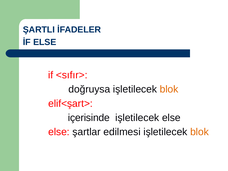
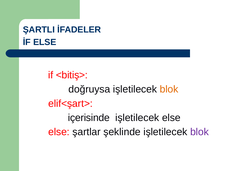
<sıfır>: <sıfır> -> <bitiş>
edilmesi: edilmesi -> şeklinde
blok at (199, 132) colour: orange -> purple
